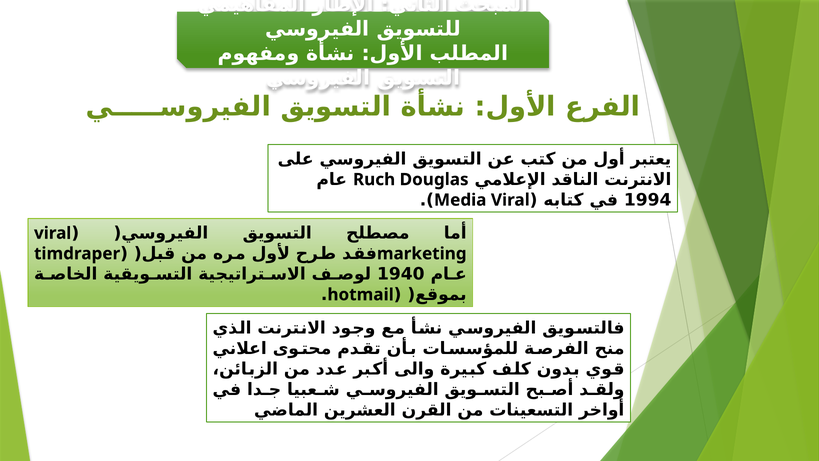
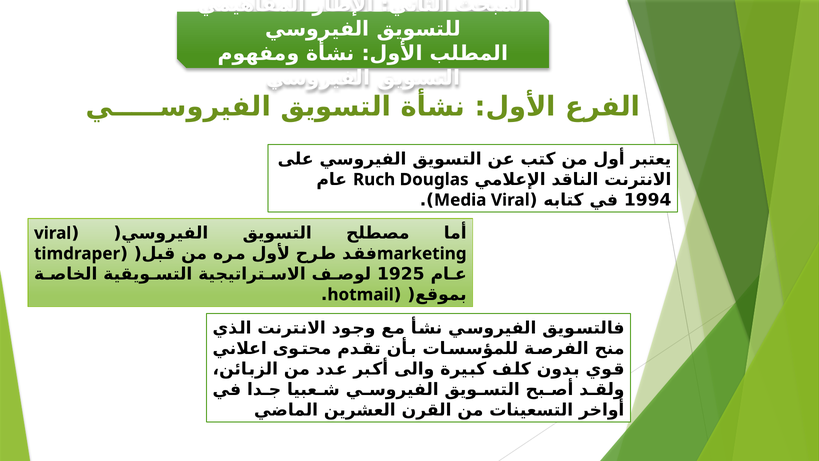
1940: 1940 -> 1925
